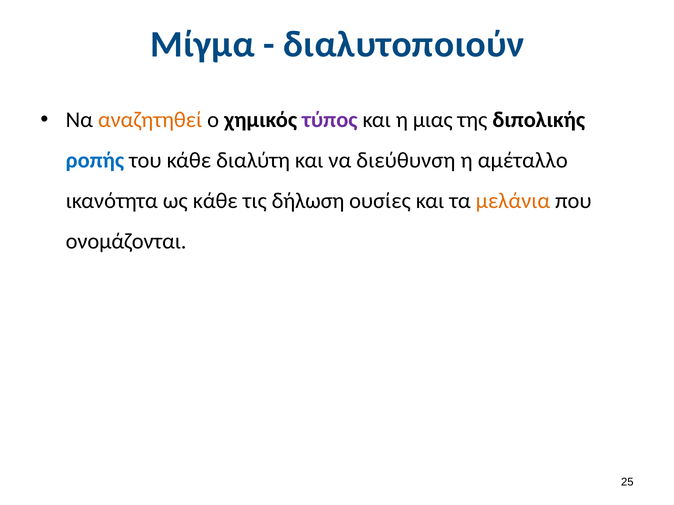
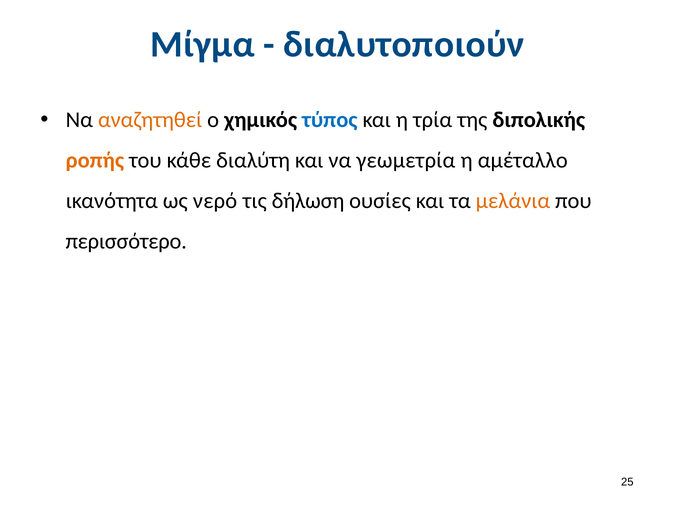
τύπος colour: purple -> blue
μιας: μιας -> τρία
ροπής colour: blue -> orange
διεύθυνση: διεύθυνση -> γεωμετρία
ως κάθε: κάθε -> νερό
ονομάζονται: ονομάζονται -> περισσότερο
